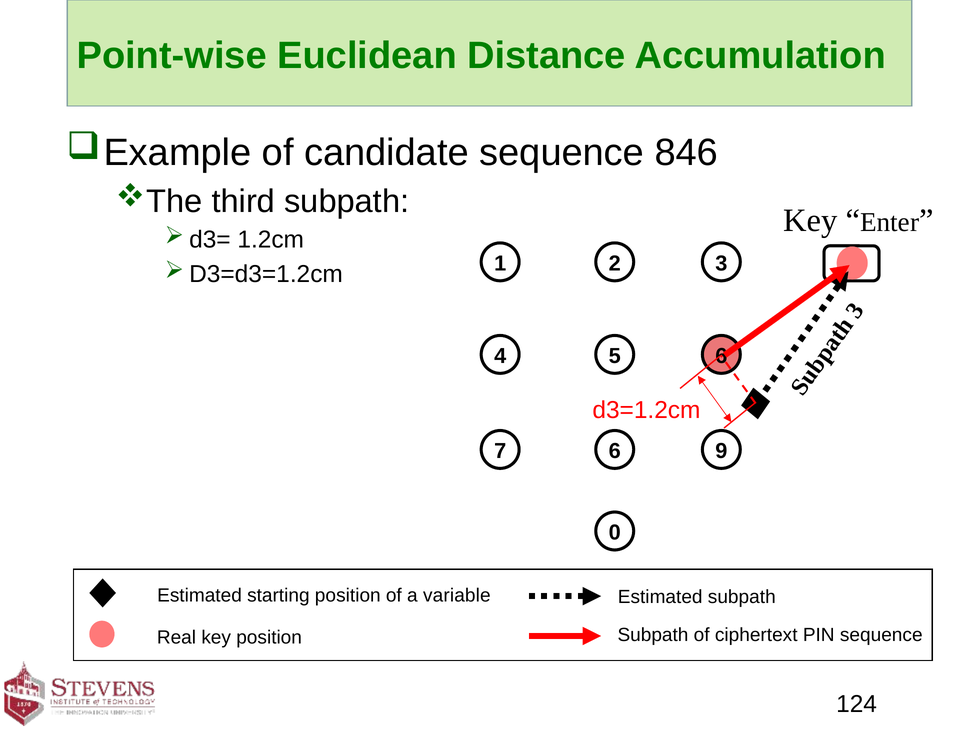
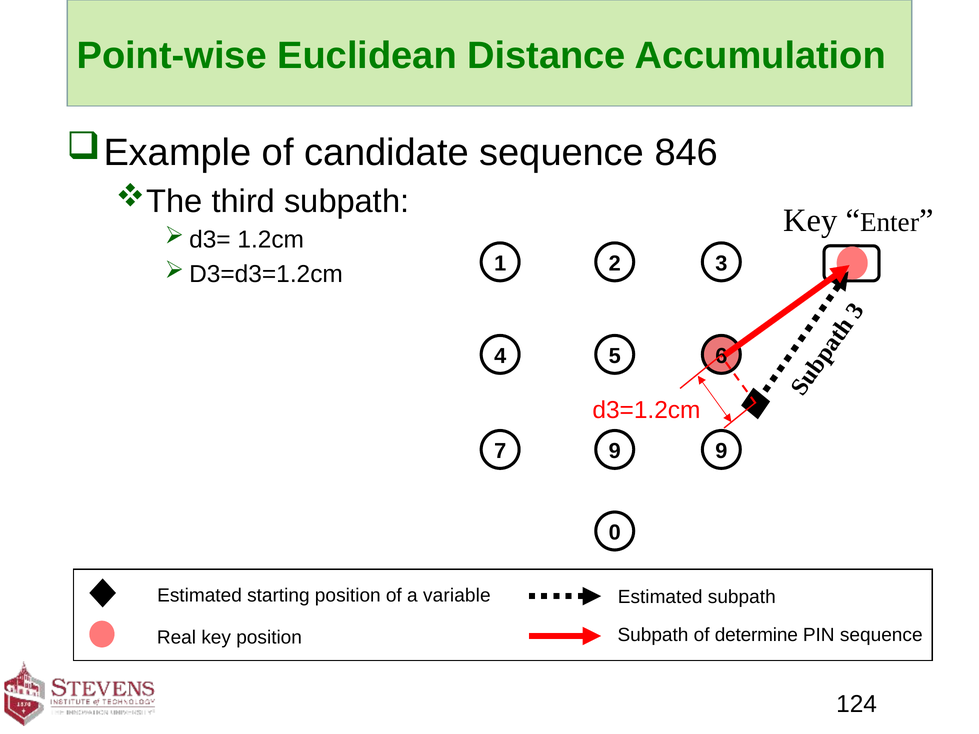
7 6: 6 -> 9
ciphertext: ciphertext -> determine
